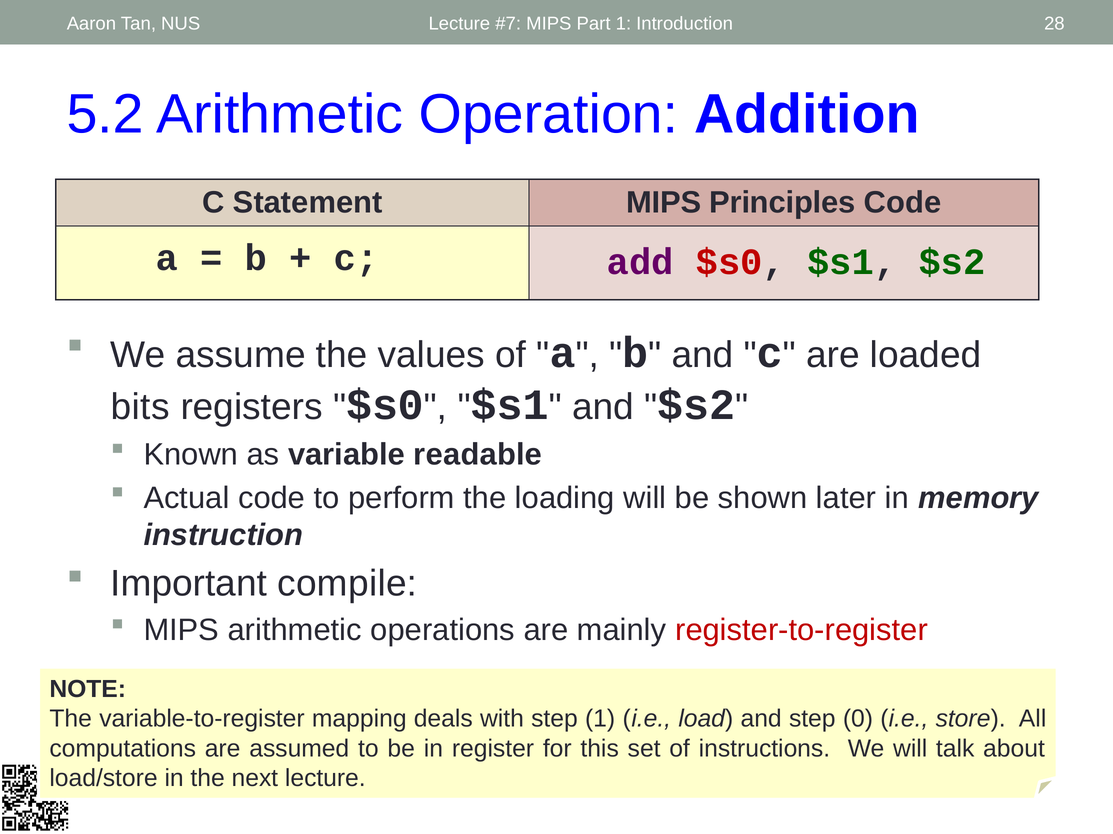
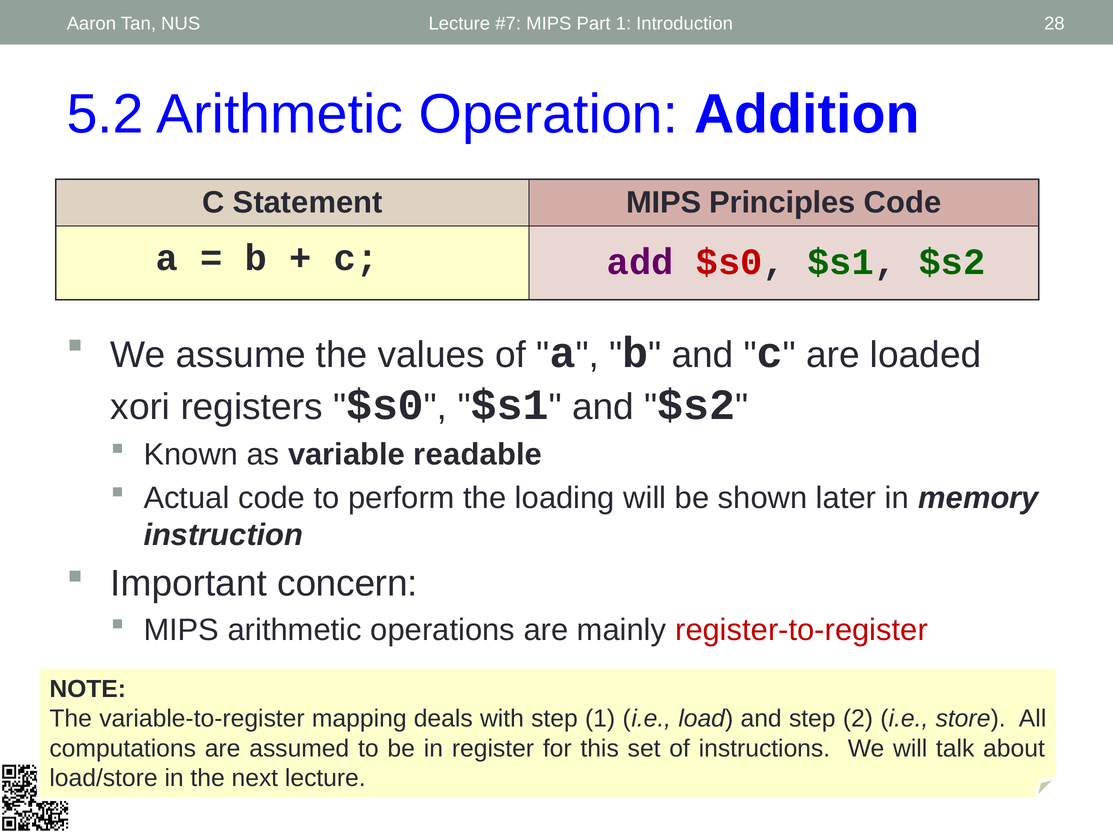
bits: bits -> xori
compile: compile -> concern
0: 0 -> 2
